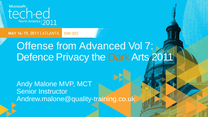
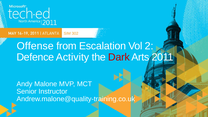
Advanced: Advanced -> Escalation
7: 7 -> 2
Privacy: Privacy -> Activity
Dark colour: orange -> red
